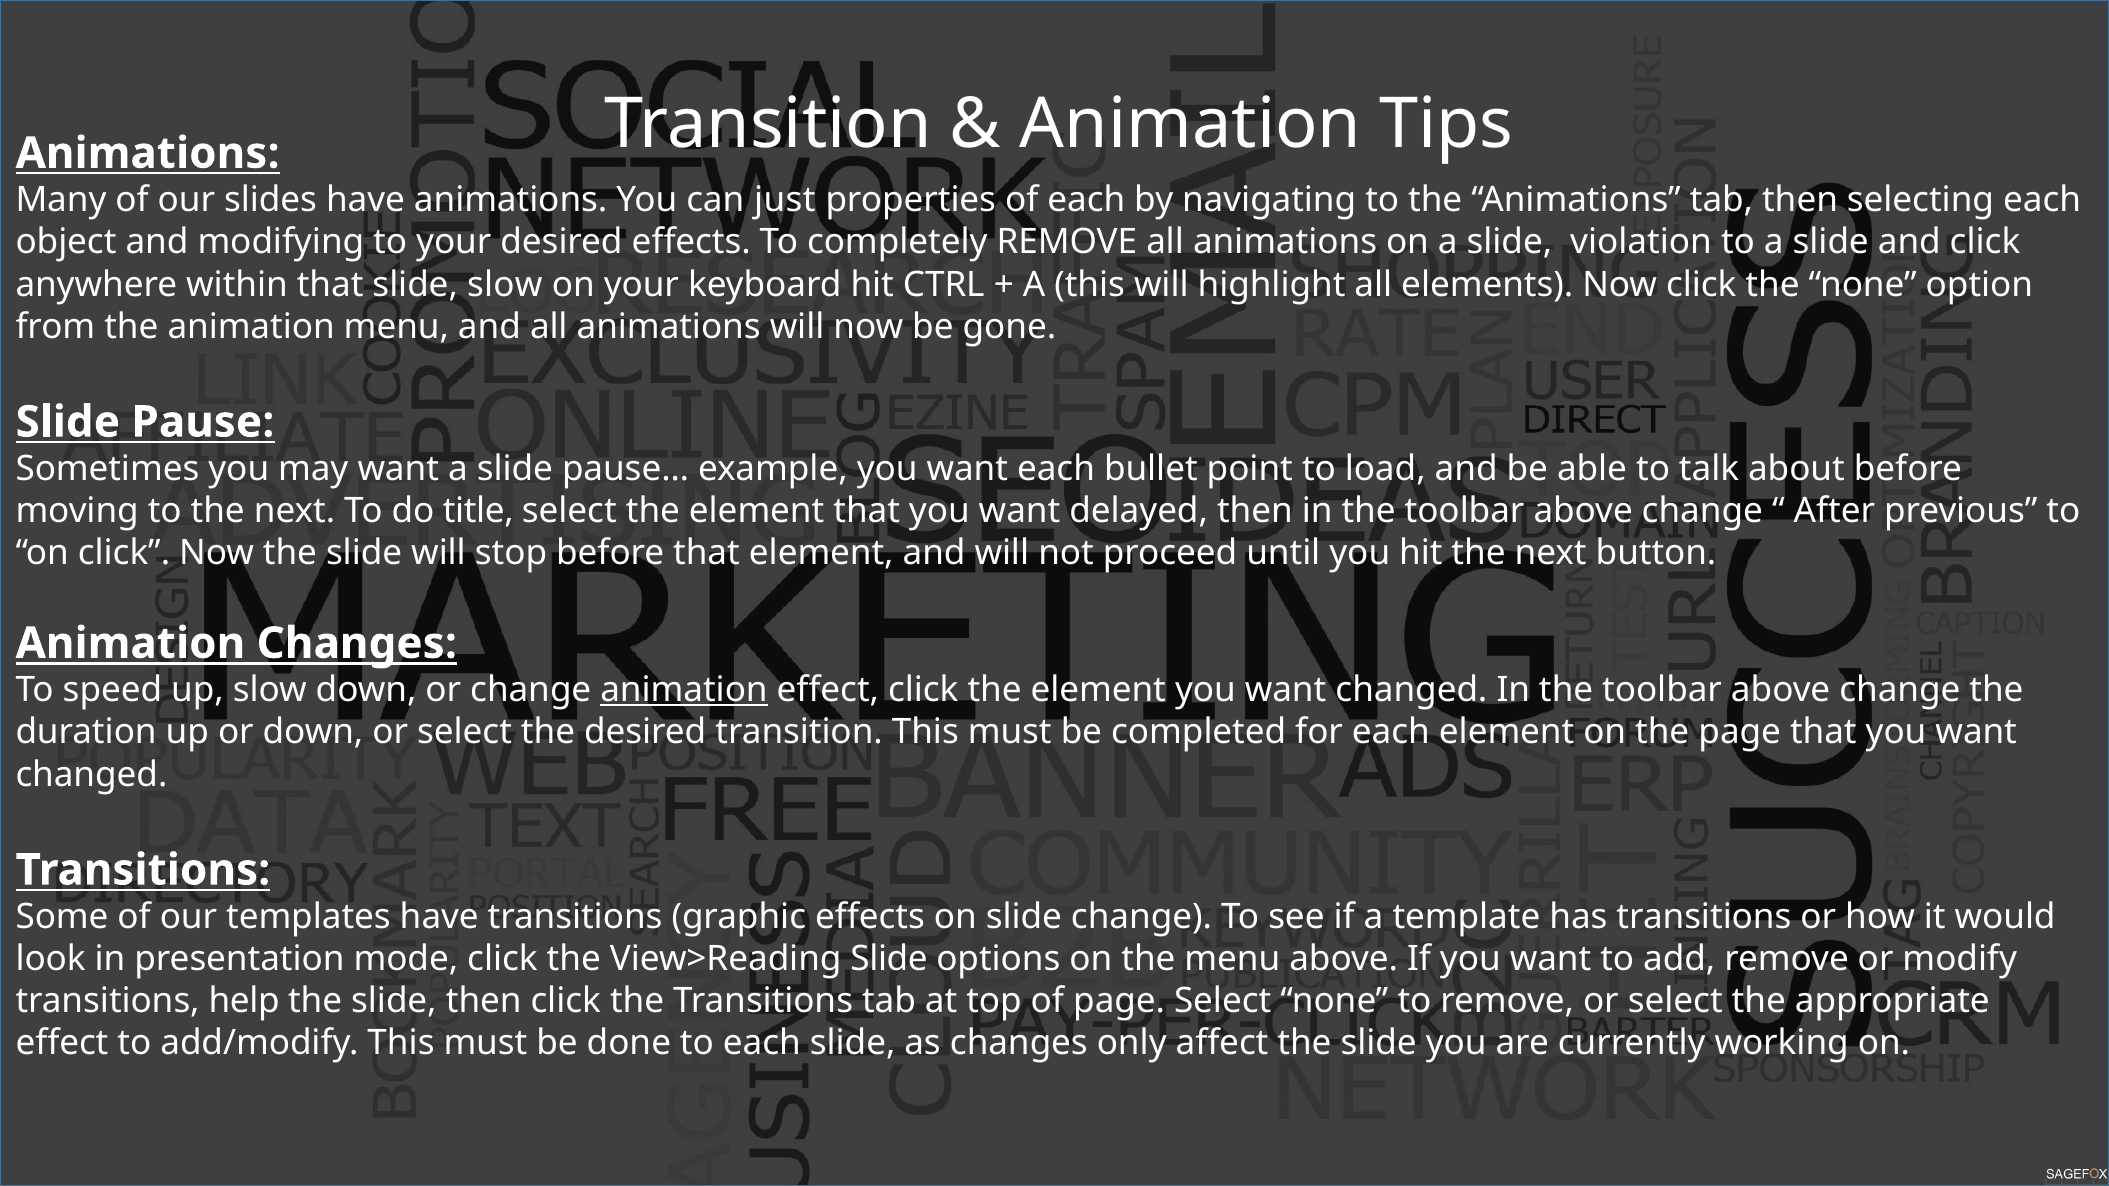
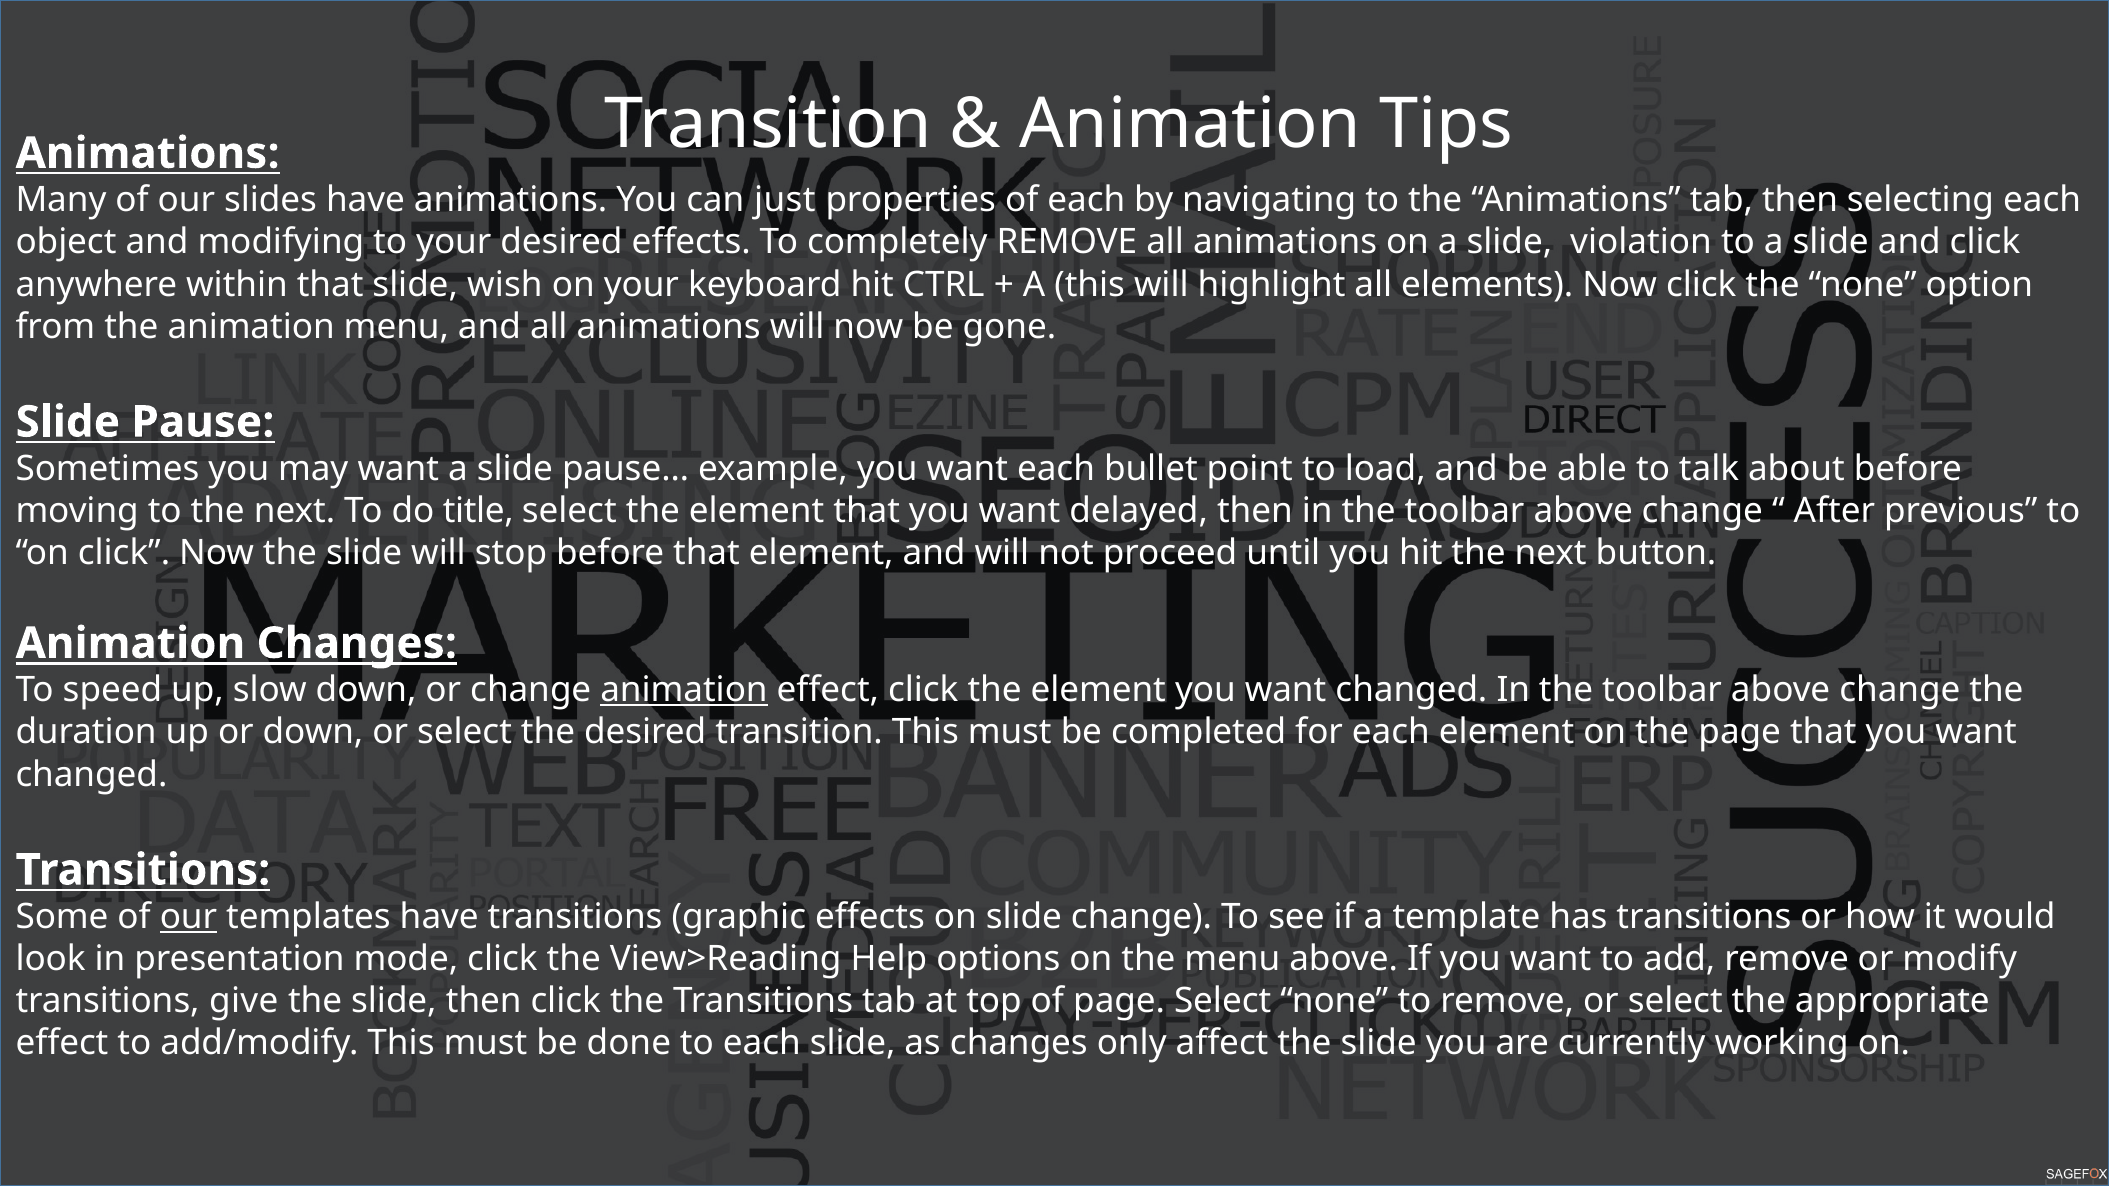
slide slow: slow -> wish
our at (188, 917) underline: none -> present
View>Reading Slide: Slide -> Help
help: help -> give
